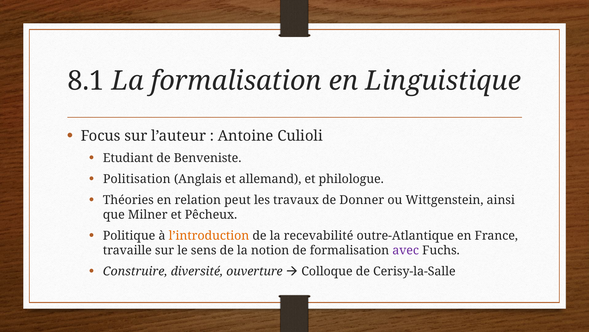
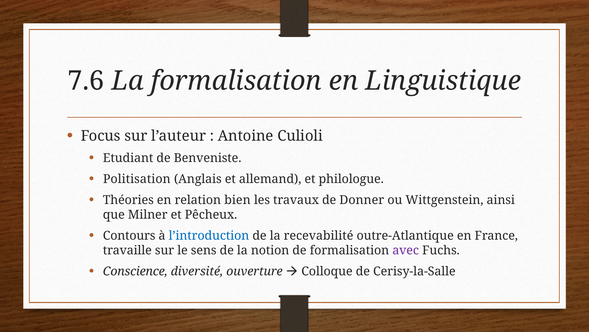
8.1: 8.1 -> 7.6
peut: peut -> bien
Politique: Politique -> Contours
l’introduction colour: orange -> blue
Construire: Construire -> Conscience
